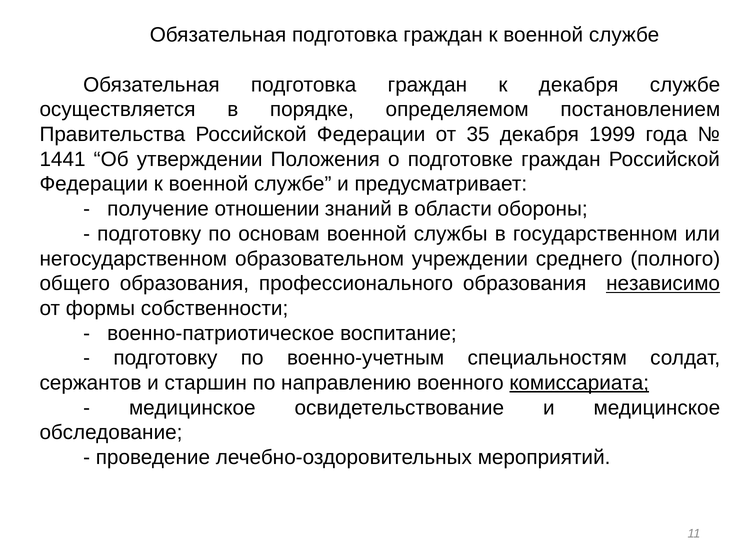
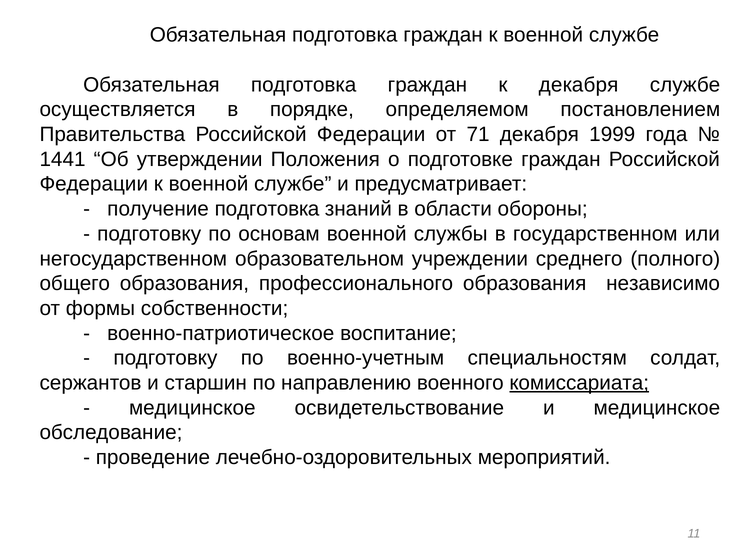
35: 35 -> 71
получение отношении: отношении -> подготовка
независимо underline: present -> none
